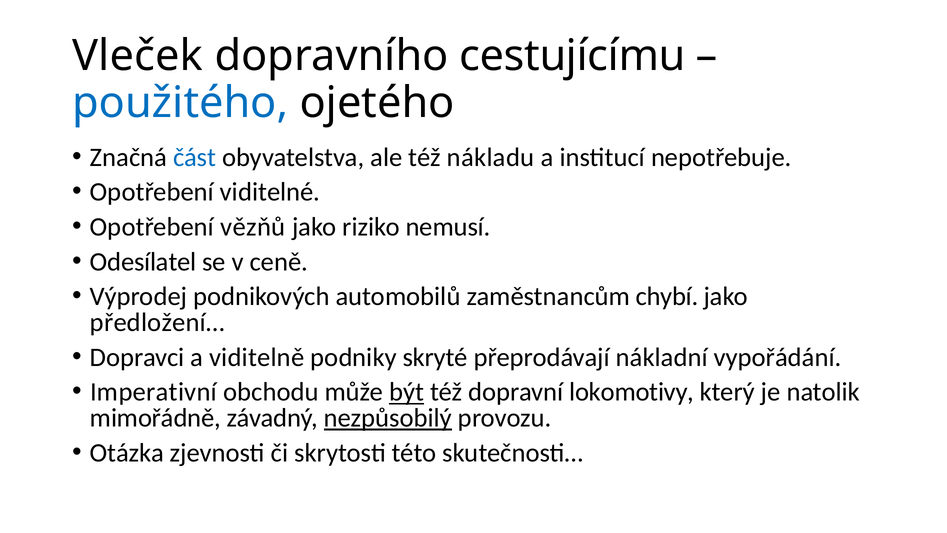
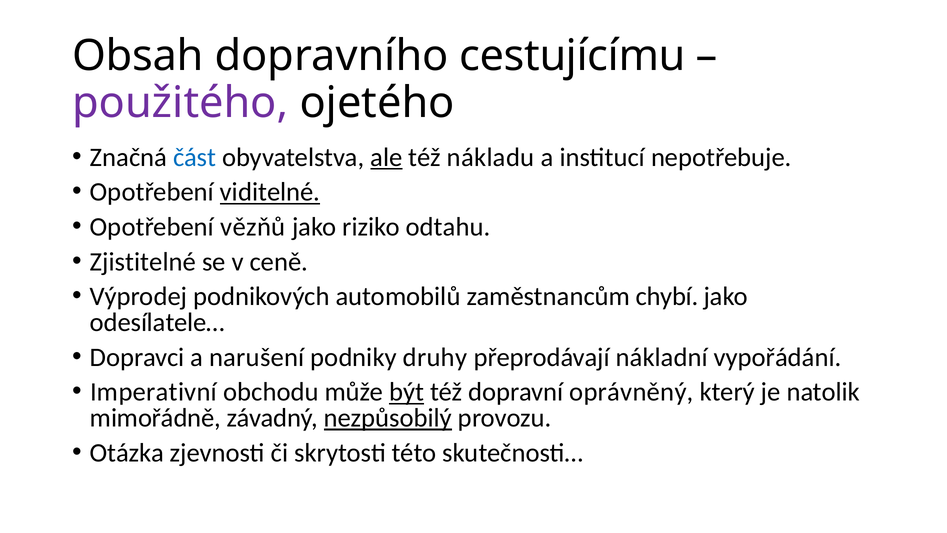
Vleček: Vleček -> Obsah
použitého colour: blue -> purple
ale underline: none -> present
viditelné underline: none -> present
nemusí: nemusí -> odtahu
Odesílatel: Odesílatel -> Zjistitelné
předložení…: předložení… -> odesílatele…
viditelně: viditelně -> narušení
skryté: skryté -> druhy
lokomotivy: lokomotivy -> oprávněný
